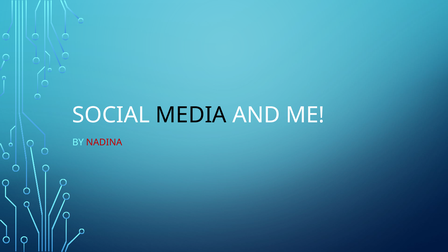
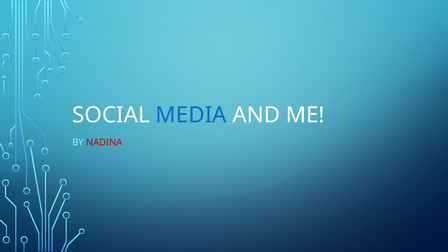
MEDIA colour: black -> blue
